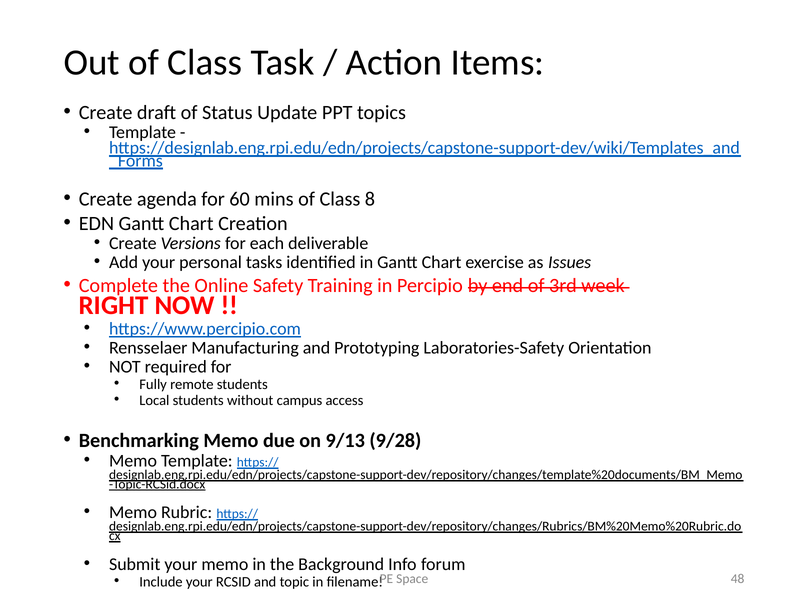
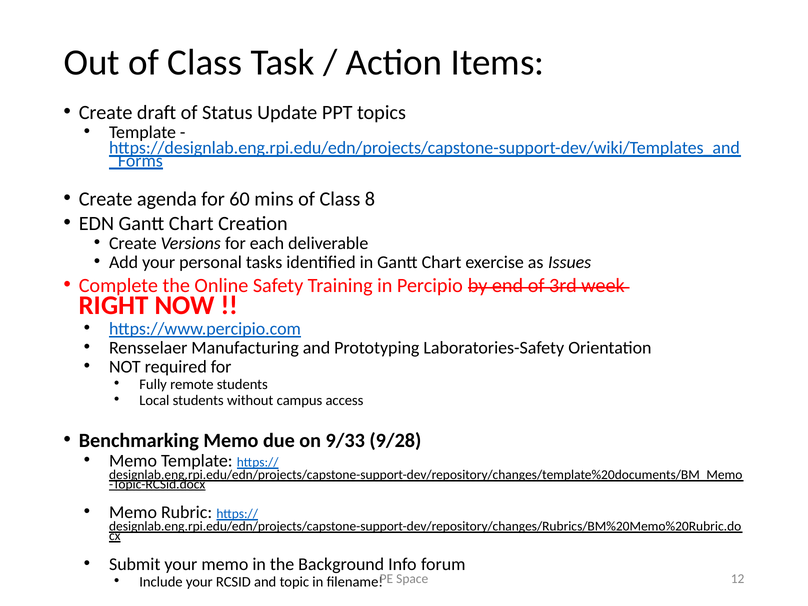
9/13: 9/13 -> 9/33
48: 48 -> 12
